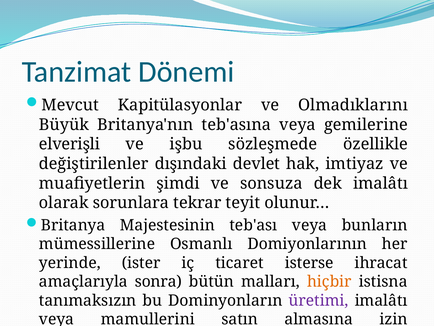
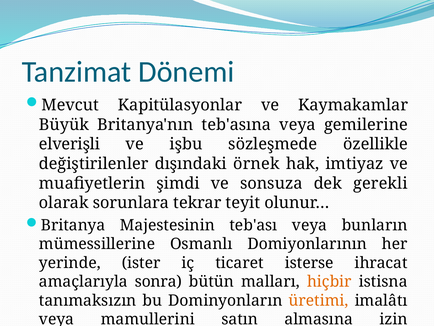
Olmadıklarını: Olmadıklarını -> Kaymakamlar
devlet: devlet -> örnek
dek imalâtı: imalâtı -> gerekli
üretimi colour: purple -> orange
